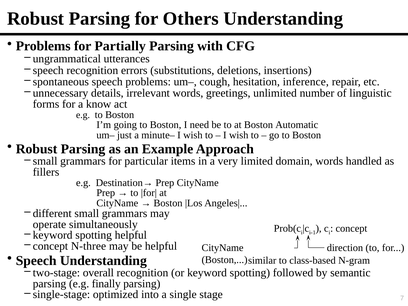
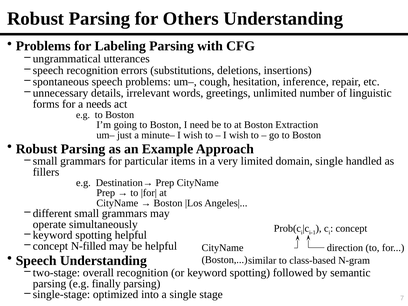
Partially: Partially -> Labeling
know: know -> needs
Automatic: Automatic -> Extraction
domain words: words -> single
N-three: N-three -> N-filled
